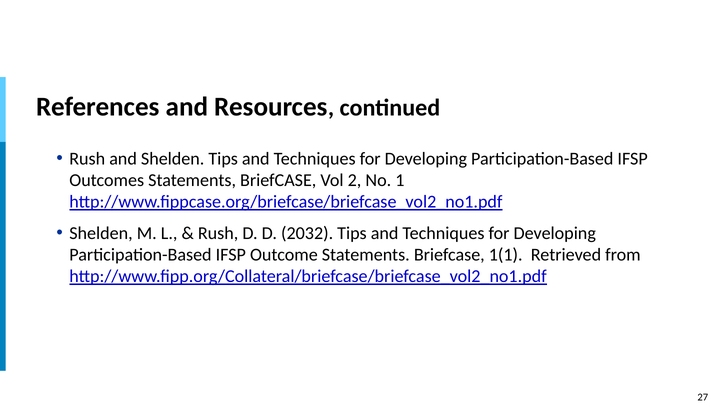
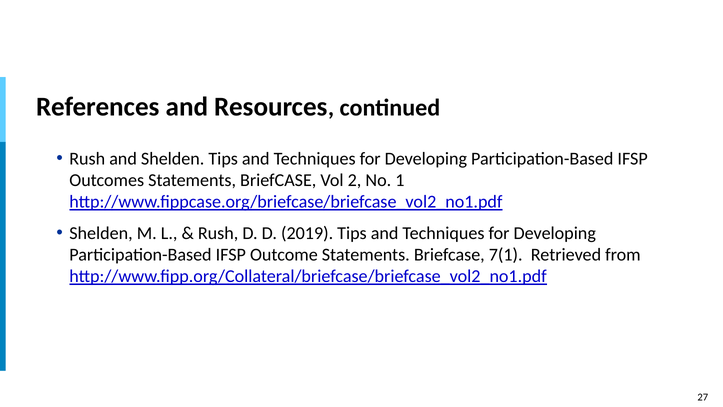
2032: 2032 -> 2019
1(1: 1(1 -> 7(1
